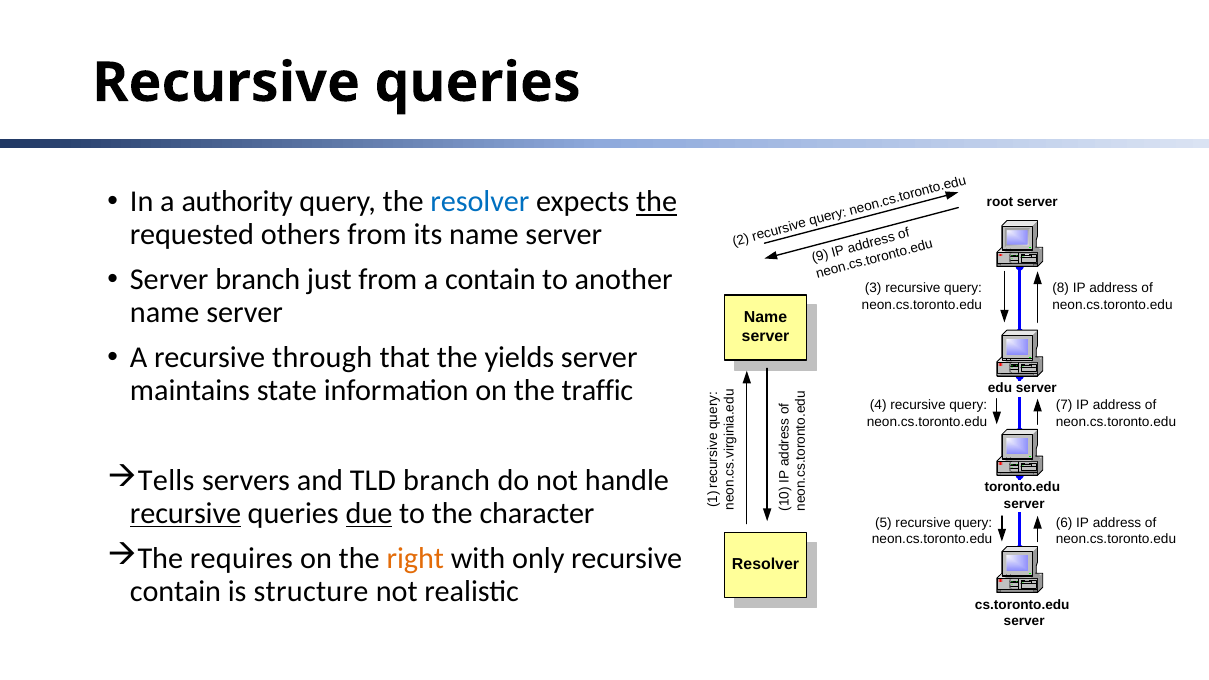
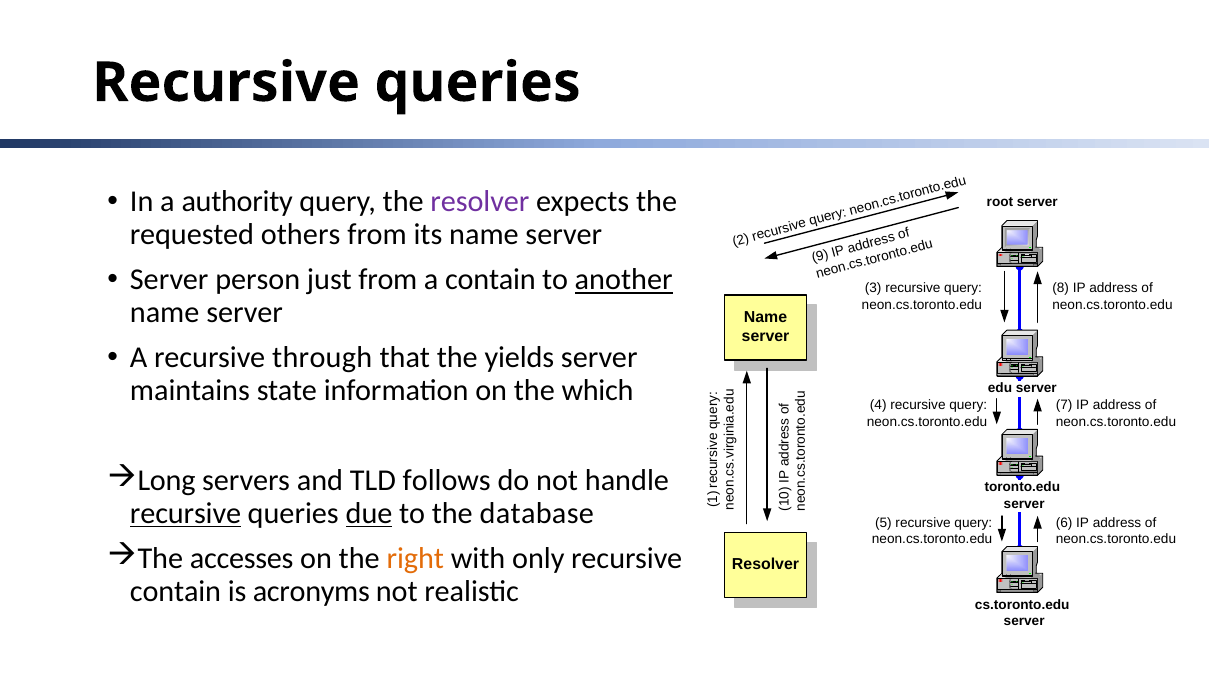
resolver at (480, 202) colour: blue -> purple
the at (657, 202) underline: present -> none
Server branch: branch -> person
another underline: none -> present
traffic: traffic -> which
Tells: Tells -> Long
TLD branch: branch -> follows
character: character -> database
requires: requires -> accesses
structure: structure -> acronyms
